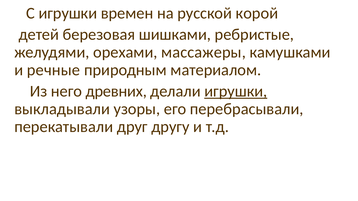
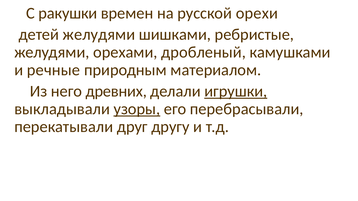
С игрушки: игрушки -> ракушки
корой: корой -> орехи
детей березовая: березовая -> желудями
массажеры: массажеры -> дробленый
узоры underline: none -> present
